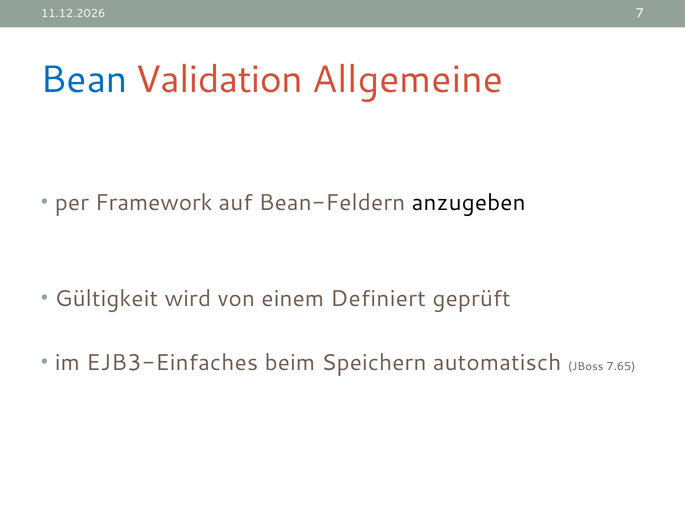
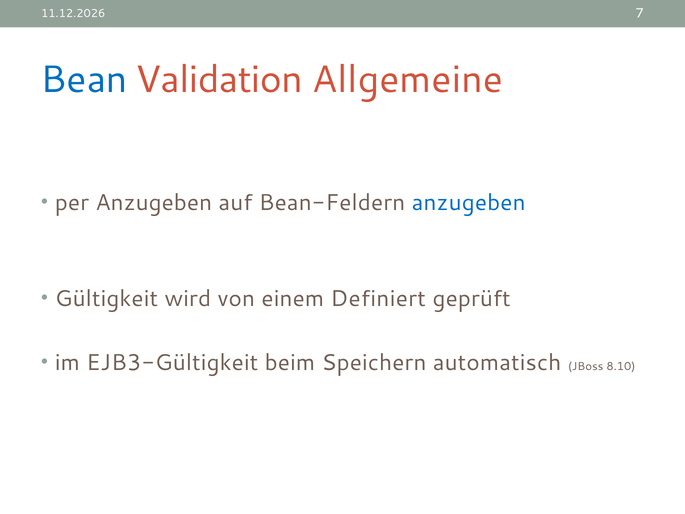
per Framework: Framework -> Anzugeben
anzugeben at (469, 203) colour: black -> blue
EJB3-Einfaches: EJB3-Einfaches -> EJB3-Gültigkeit
7.65: 7.65 -> 8.10
